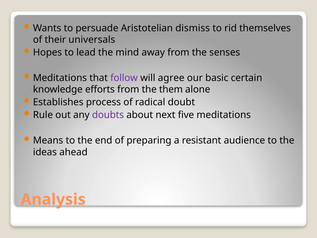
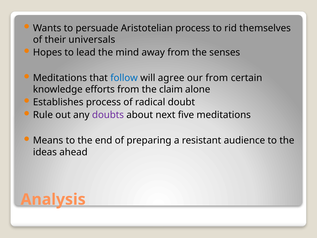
Aristotelian dismiss: dismiss -> process
follow colour: purple -> blue
our basic: basic -> from
them: them -> claim
